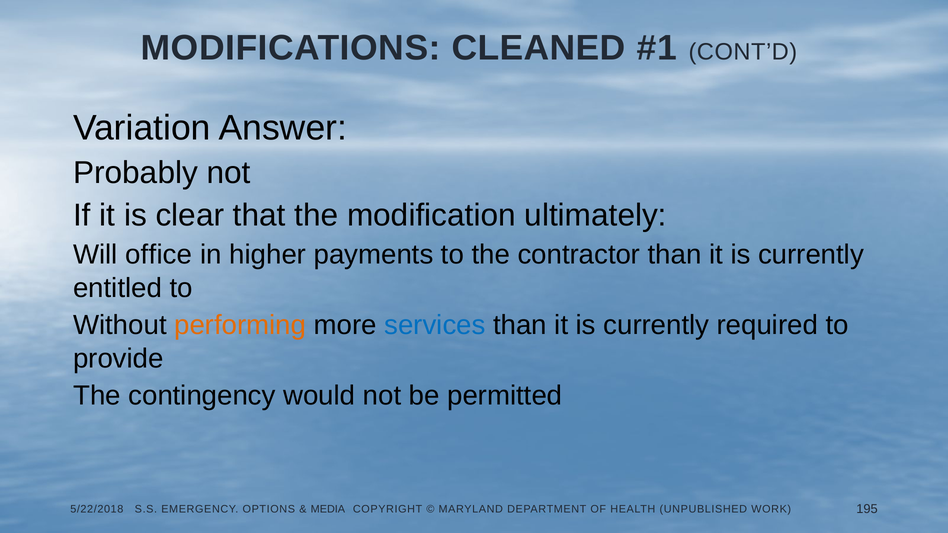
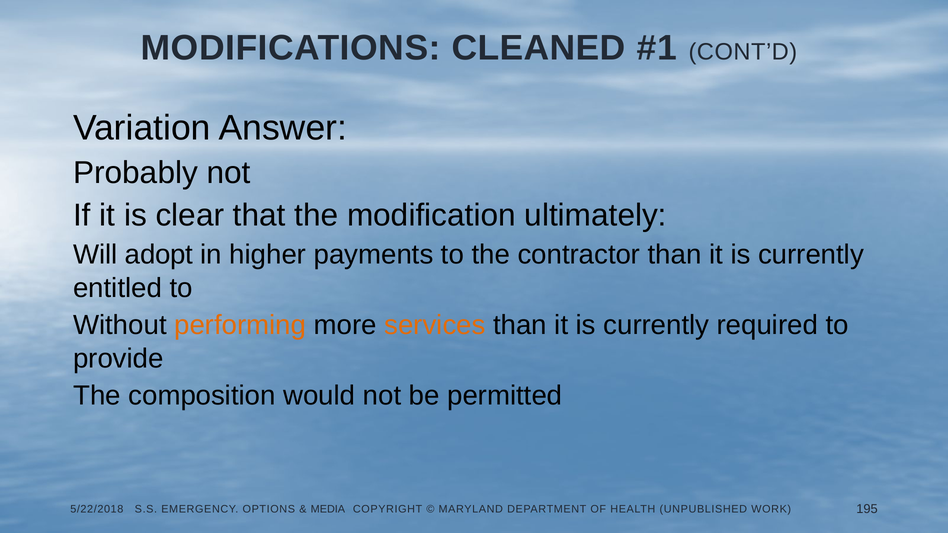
office: office -> adopt
services colour: blue -> orange
contingency: contingency -> composition
